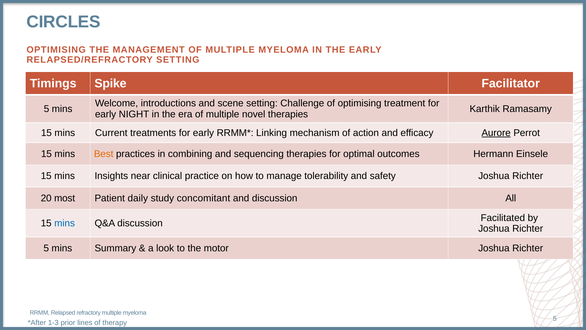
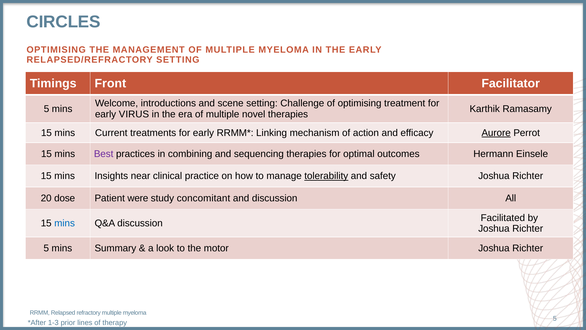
Spike: Spike -> Front
NIGHT: NIGHT -> VIRUS
Best colour: orange -> purple
tolerability underline: none -> present
most: most -> dose
daily: daily -> were
